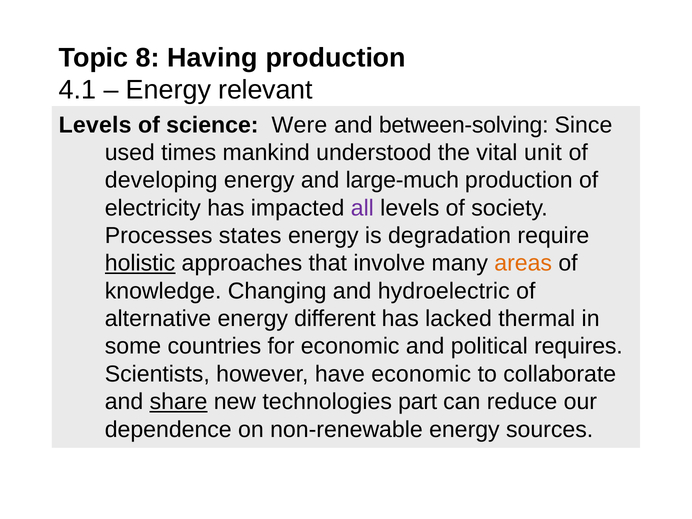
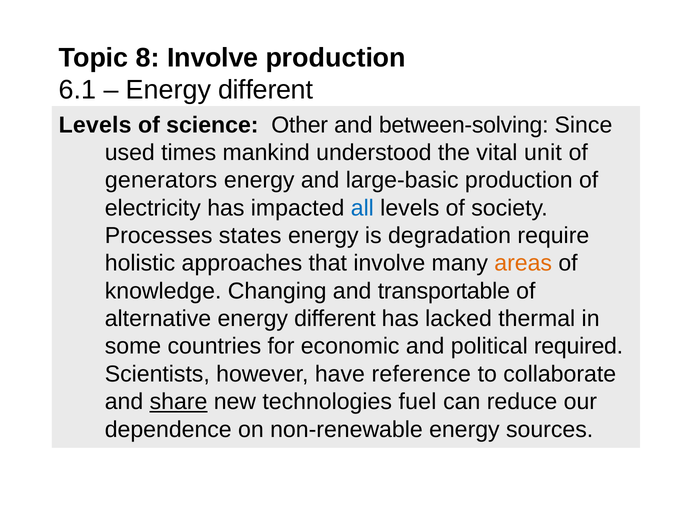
8 Having: Having -> Involve
4.1: 4.1 -> 6.1
relevant at (266, 90): relevant -> different
Were: Were -> Other
developing: developing -> generators
large-much: large-much -> large-basic
all colour: purple -> blue
holistic underline: present -> none
hydroelectric: hydroelectric -> transportable
requires: requires -> required
have economic: economic -> reference
part: part -> fuel
